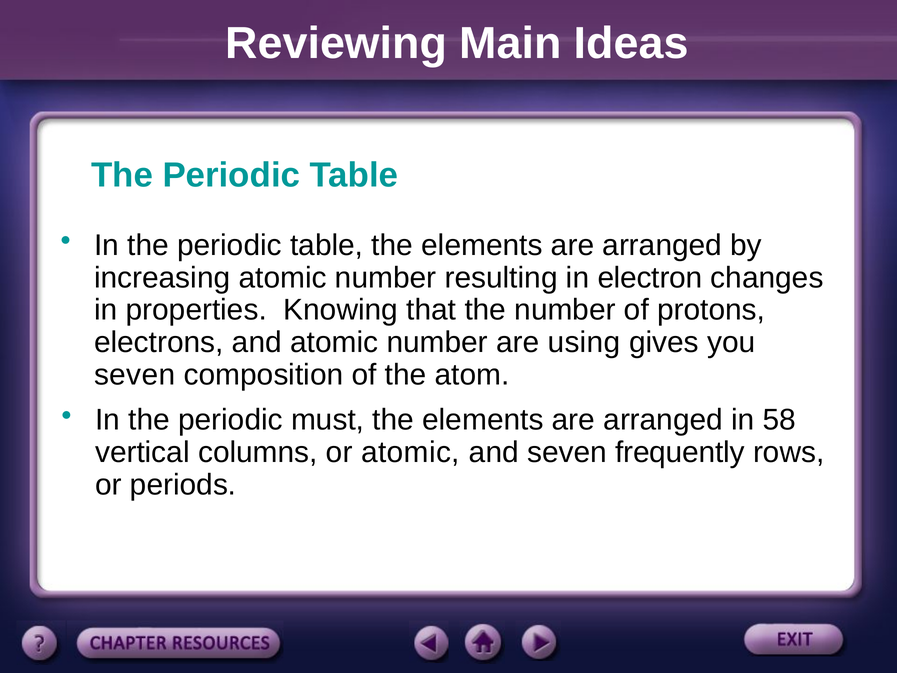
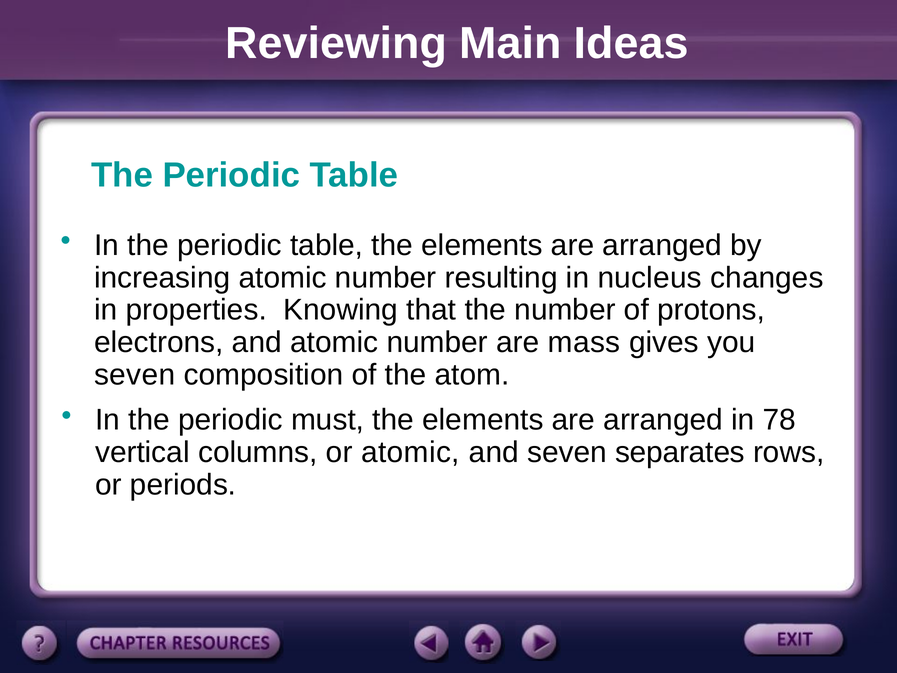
electron: electron -> nucleus
using: using -> mass
58: 58 -> 78
frequently: frequently -> separates
